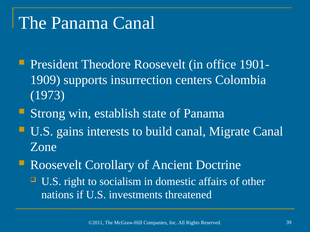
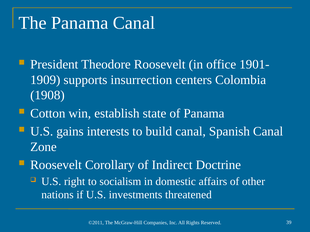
1973: 1973 -> 1908
Strong: Strong -> Cotton
Migrate: Migrate -> Spanish
Ancient: Ancient -> Indirect
